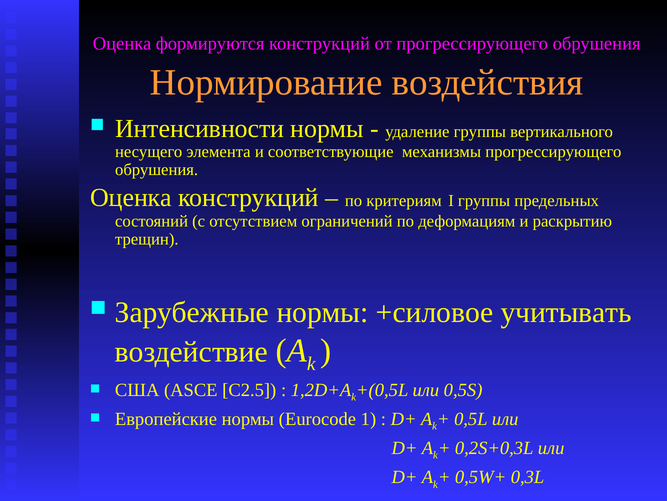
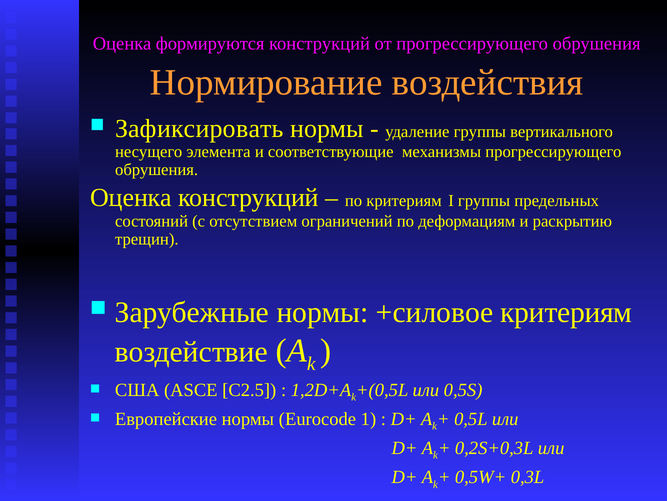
Интенсивности: Интенсивности -> Зафиксировать
+силовое учитывать: учитывать -> критериям
